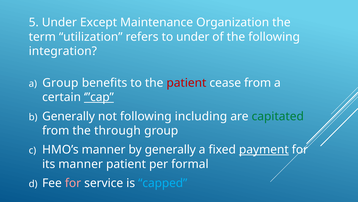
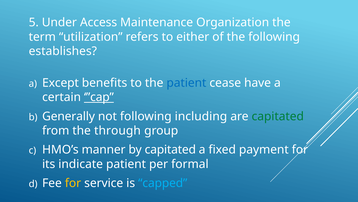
Except: Except -> Access
to under: under -> either
integration: integration -> establishes
a Group: Group -> Except
patient at (186, 83) colour: red -> blue
cease from: from -> have
by generally: generally -> capitated
payment underline: present -> none
its manner: manner -> indicate
for at (73, 182) colour: pink -> yellow
